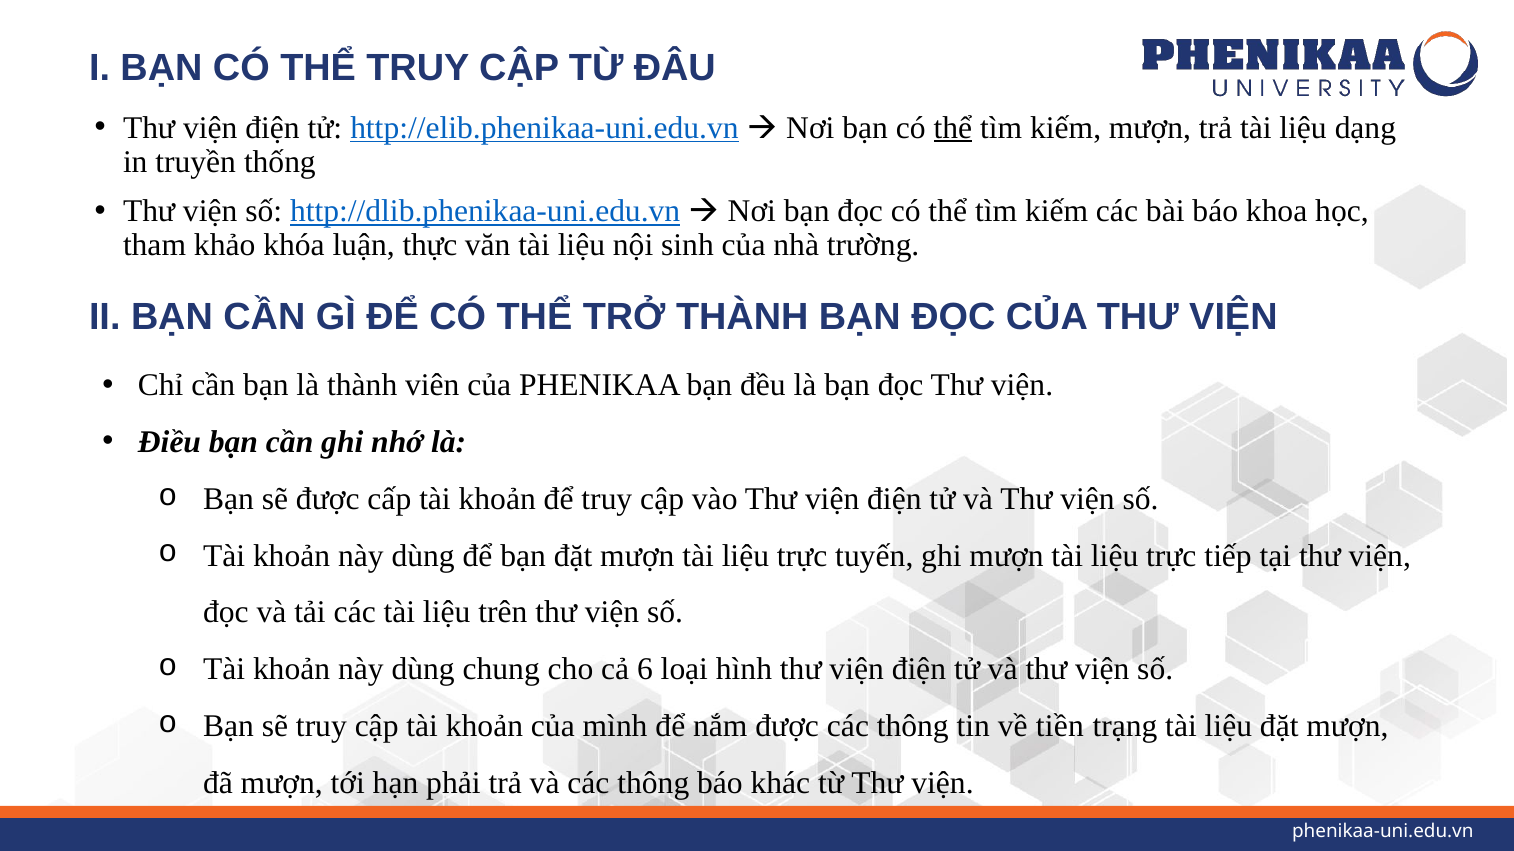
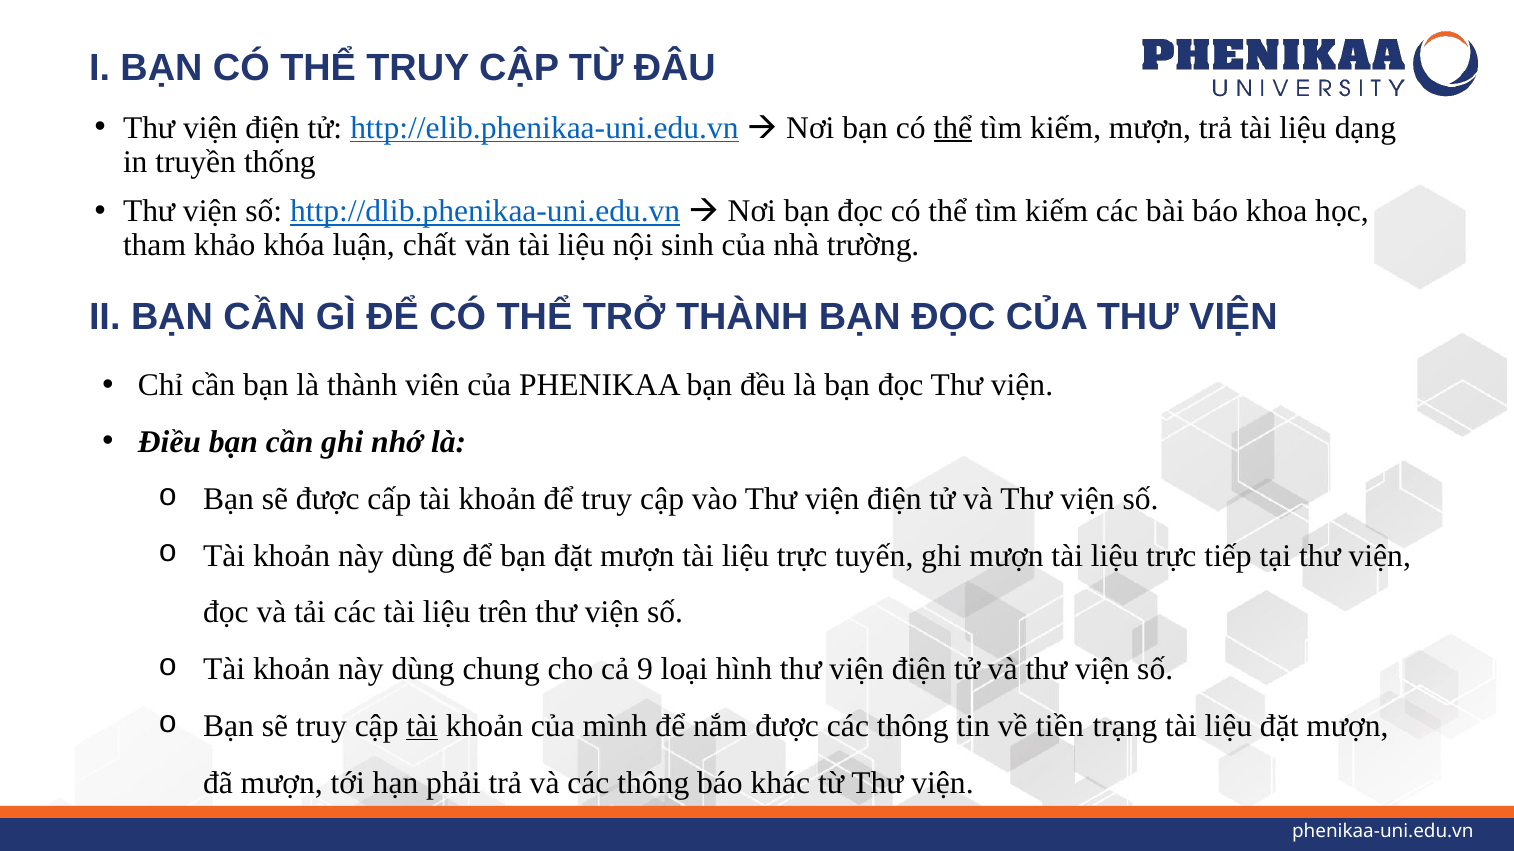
thực: thực -> chất
6: 6 -> 9
tài at (422, 726) underline: none -> present
